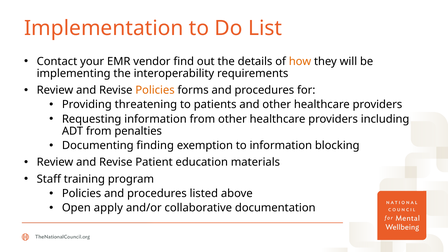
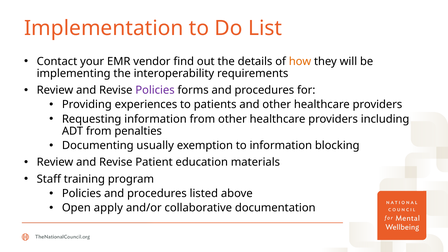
Policies at (155, 90) colour: orange -> purple
threatening: threatening -> experiences
finding: finding -> usually
